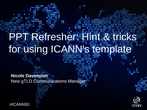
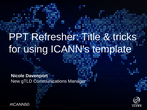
Hint: Hint -> Title
